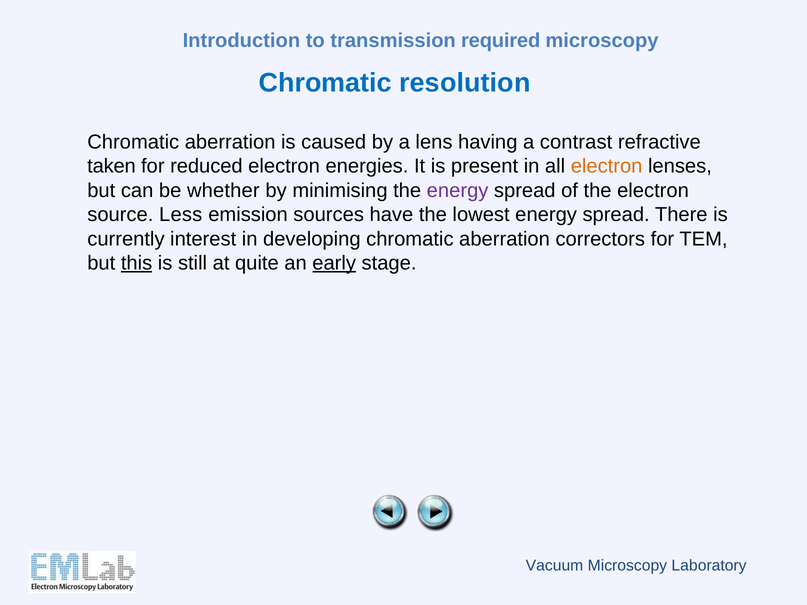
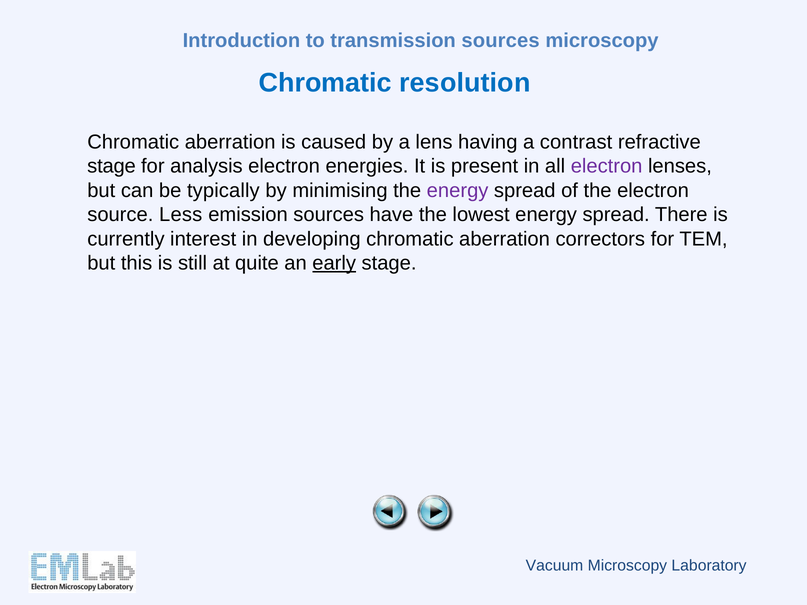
required at (501, 40): required -> sources
taken at (112, 166): taken -> stage
reduced: reduced -> analysis
electron at (607, 166) colour: orange -> purple
whether: whether -> typically
this underline: present -> none
